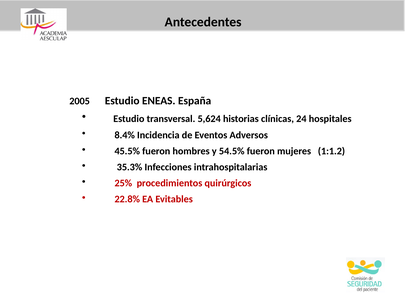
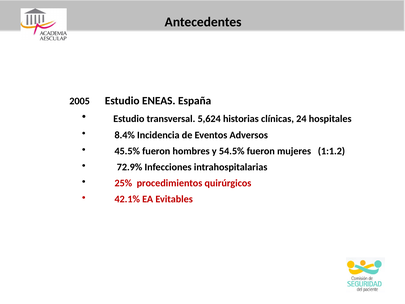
35.3%: 35.3% -> 72.9%
22.8%: 22.8% -> 42.1%
